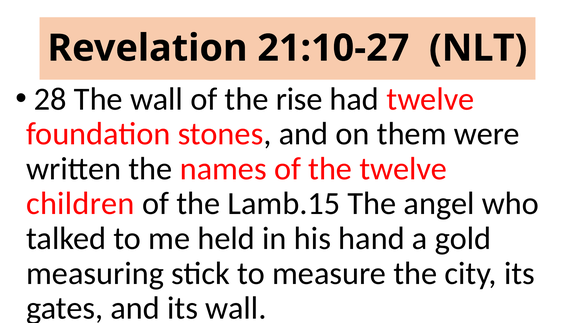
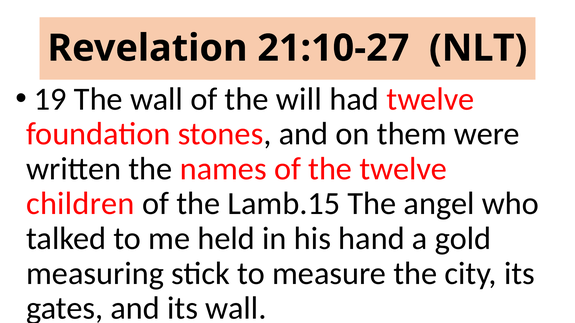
28: 28 -> 19
rise: rise -> will
